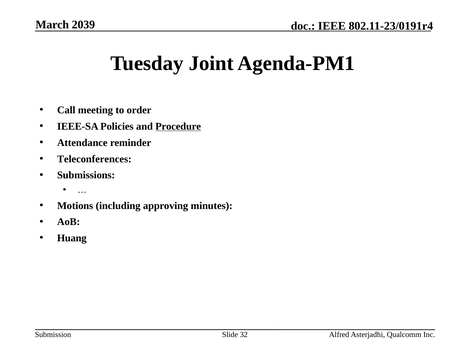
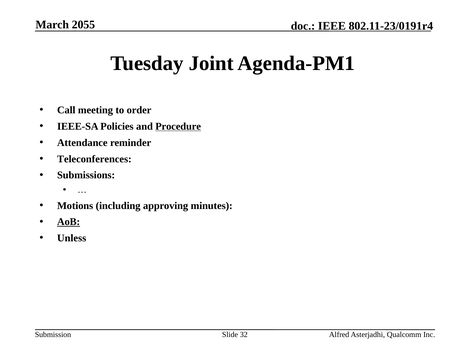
2039: 2039 -> 2055
AoB underline: none -> present
Huang: Huang -> Unless
